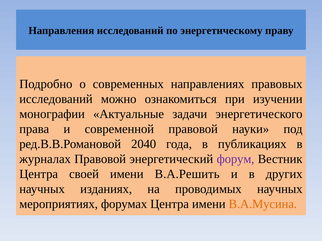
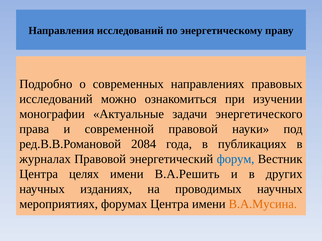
2040: 2040 -> 2084
форум colour: purple -> blue
своей: своей -> целях
